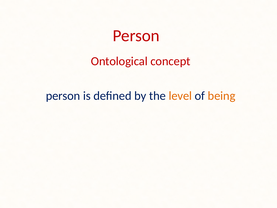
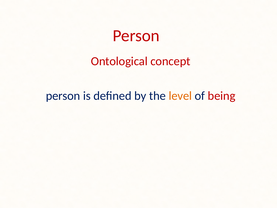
being colour: orange -> red
